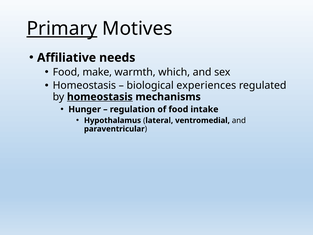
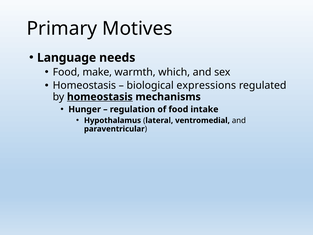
Primary underline: present -> none
Affiliative: Affiliative -> Language
experiences: experiences -> expressions
